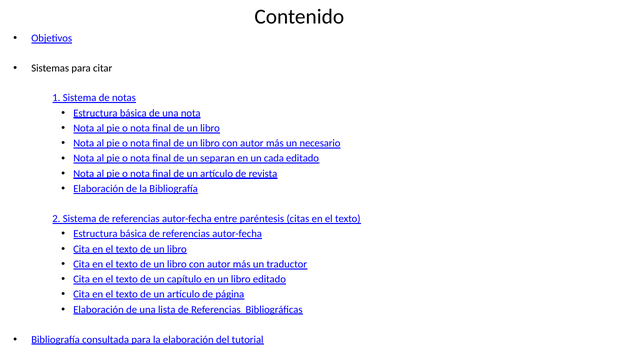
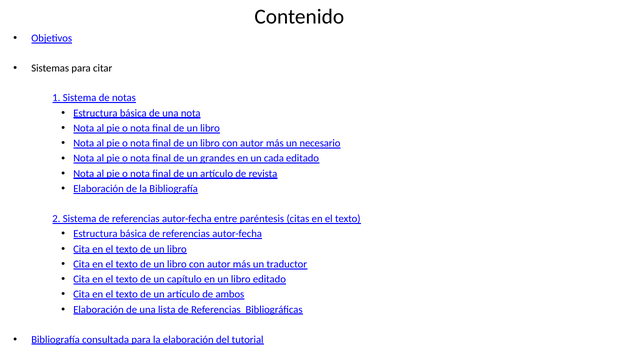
separan: separan -> grandes
página: página -> ambos
